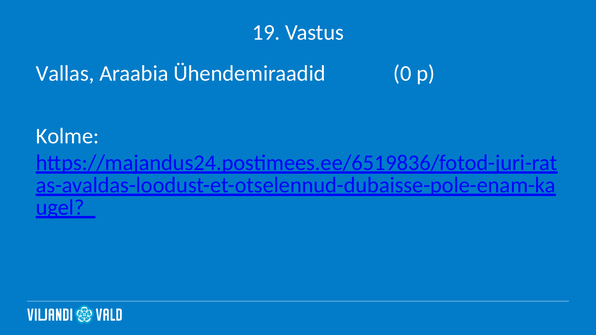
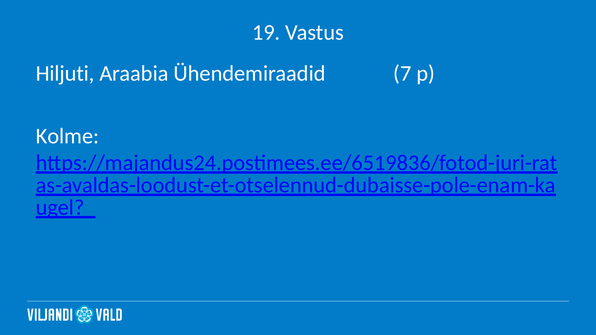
Vallas: Vallas -> Hiljuti
0: 0 -> 7
